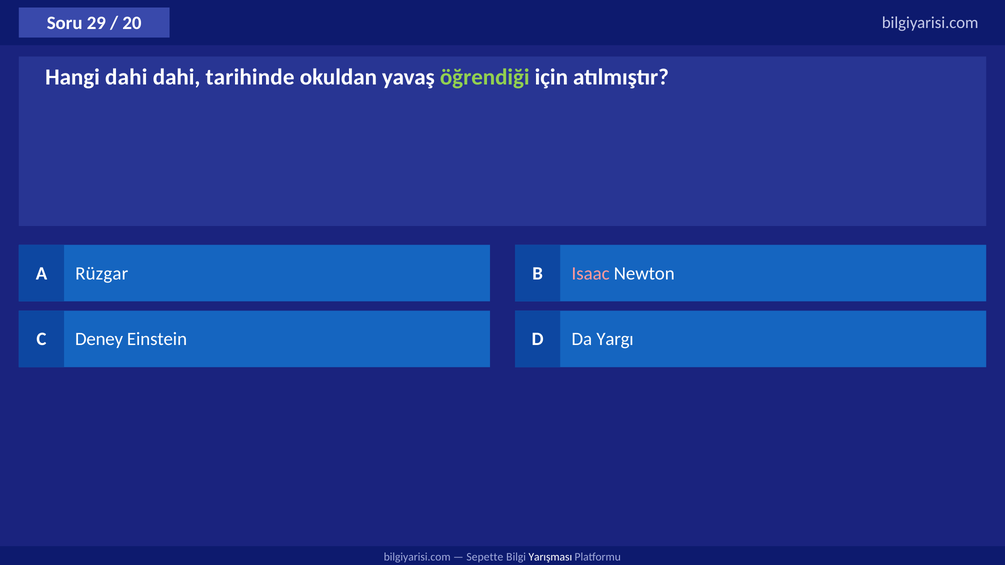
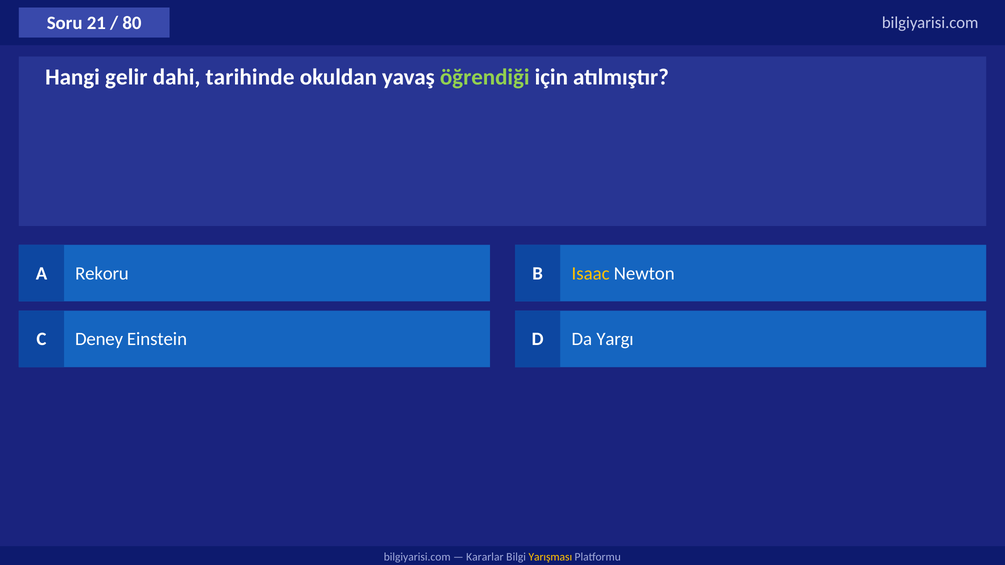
29: 29 -> 21
20: 20 -> 80
Hangi dahi: dahi -> gelir
Rüzgar: Rüzgar -> Rekoru
Isaac colour: pink -> yellow
Sepette: Sepette -> Kararlar
Yarışması colour: white -> yellow
